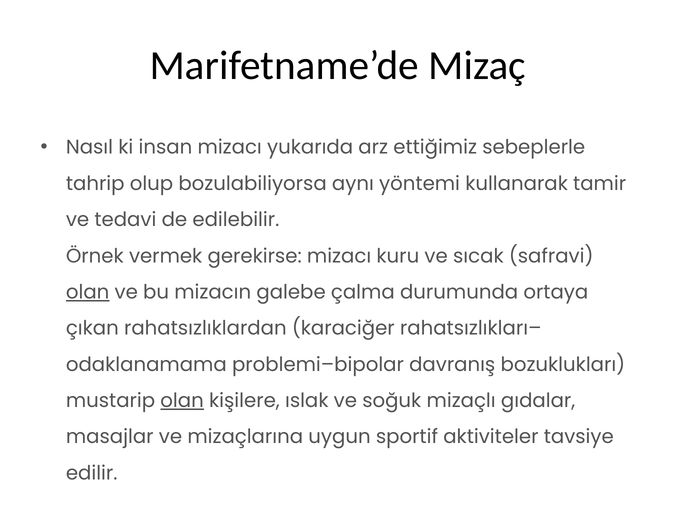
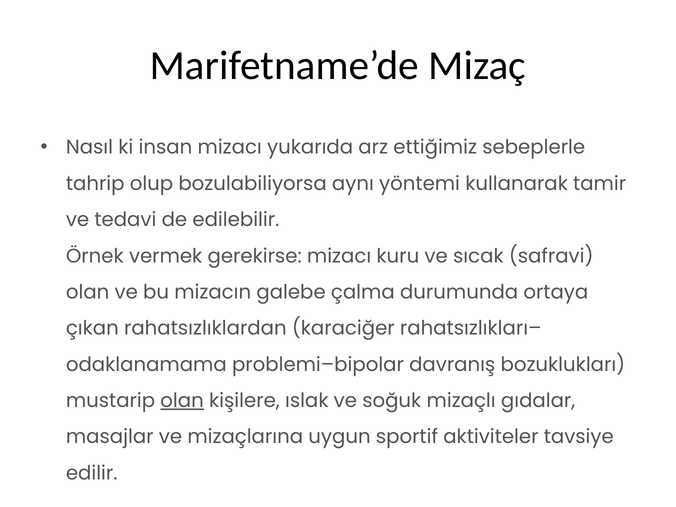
olan at (88, 292) underline: present -> none
